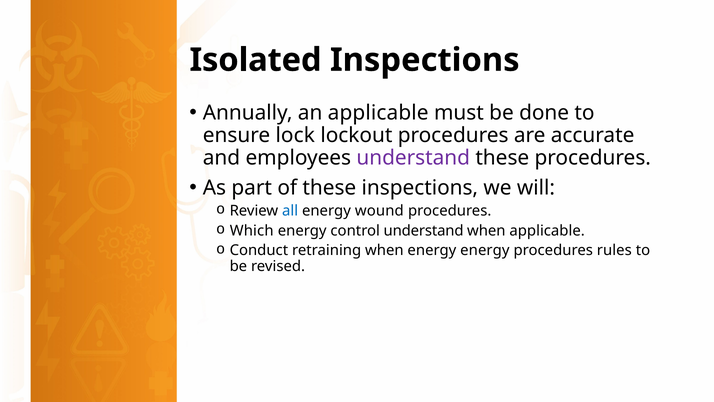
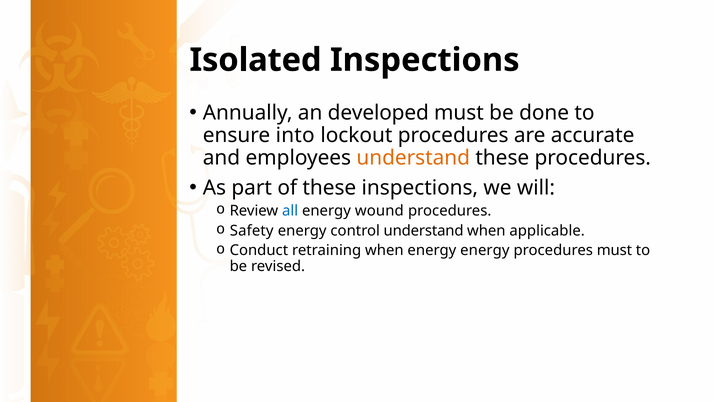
an applicable: applicable -> developed
lock: lock -> into
understand at (413, 158) colour: purple -> orange
Which: Which -> Safety
procedures rules: rules -> must
